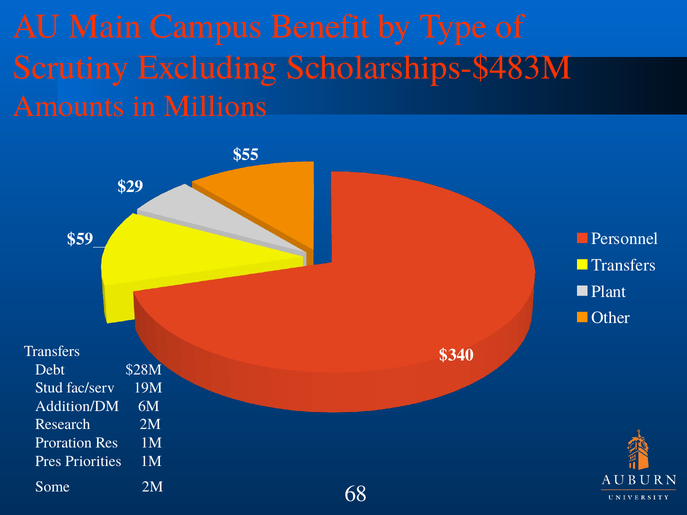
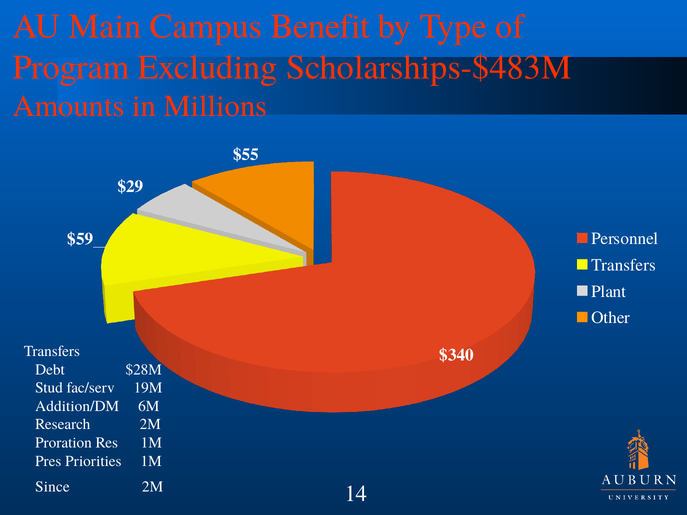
Scrutiny: Scrutiny -> Program
Some: Some -> Since
68: 68 -> 14
